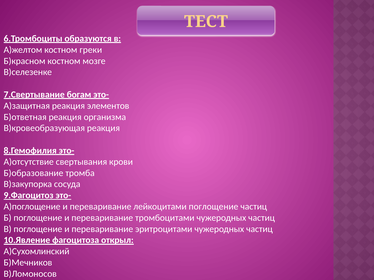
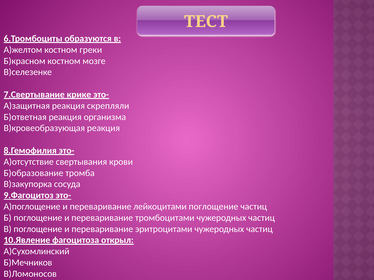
богам: богам -> крике
элементов: элементов -> скрепляли
